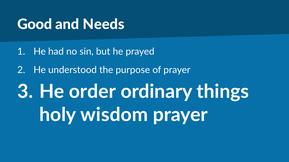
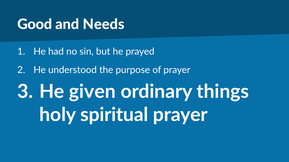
order: order -> given
wisdom: wisdom -> spiritual
